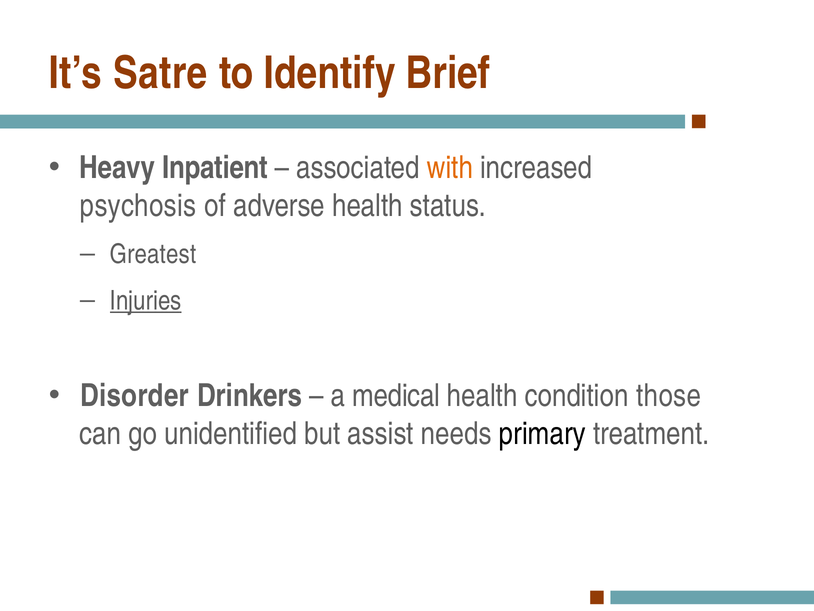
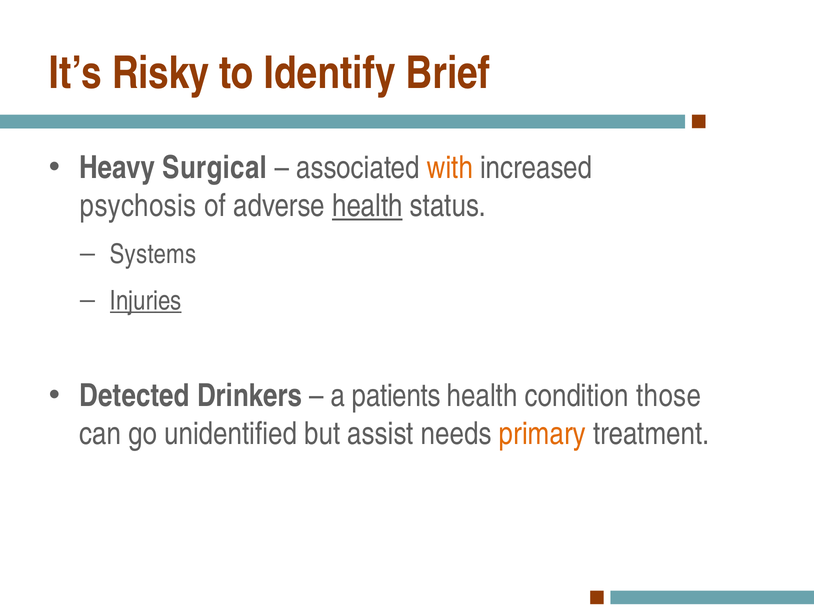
Satre: Satre -> Risky
Inpatient: Inpatient -> Surgical
health at (367, 206) underline: none -> present
Greatest: Greatest -> Systems
Disorder: Disorder -> Detected
medical: medical -> patients
primary colour: black -> orange
